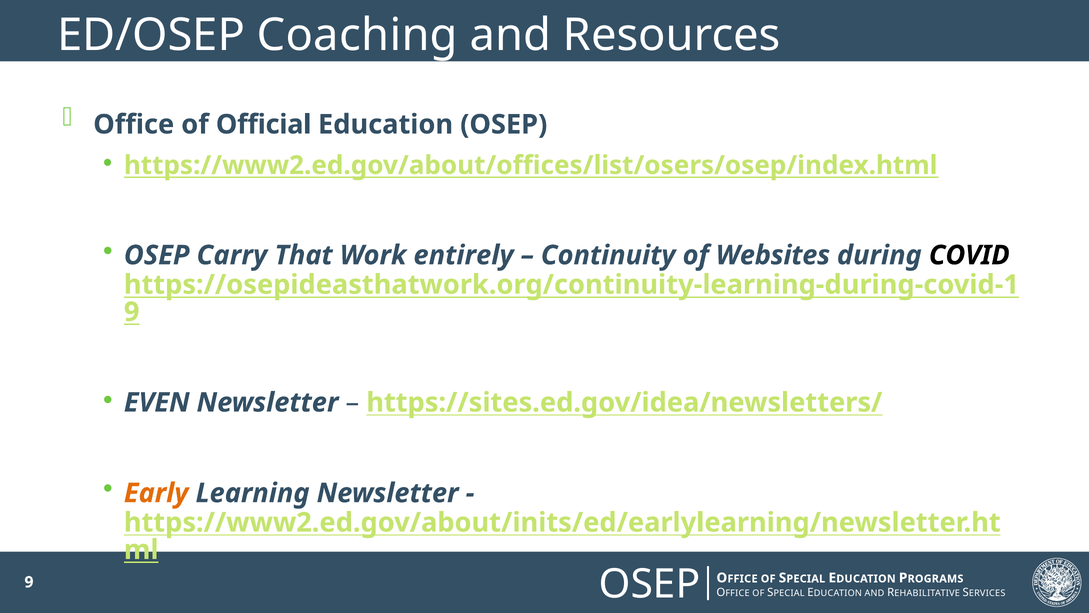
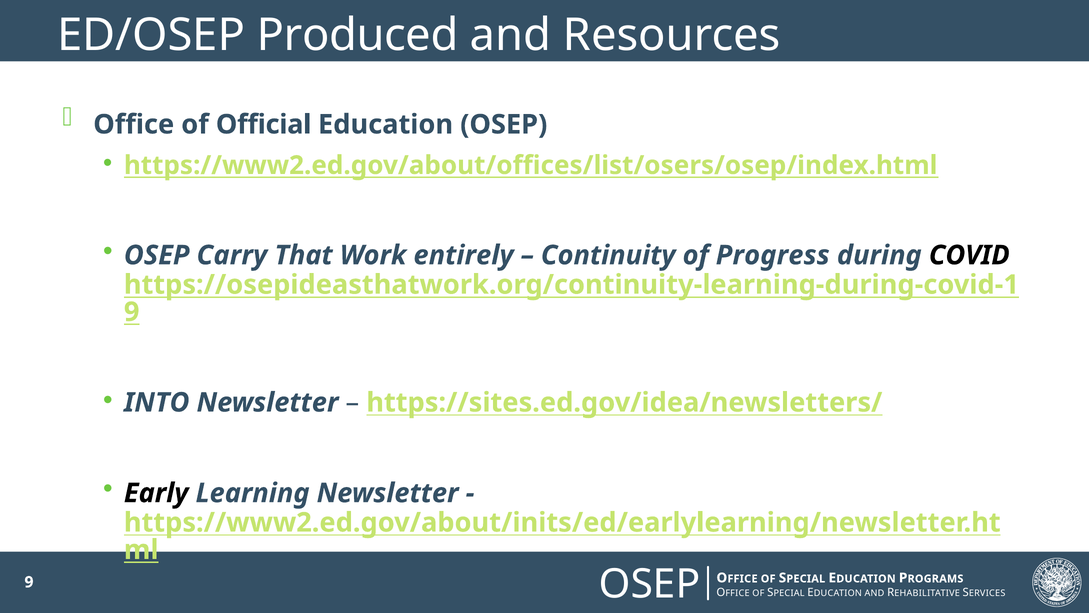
Coaching: Coaching -> Produced
Websites: Websites -> Progress
EVEN: EVEN -> INTO
Early colour: orange -> black
